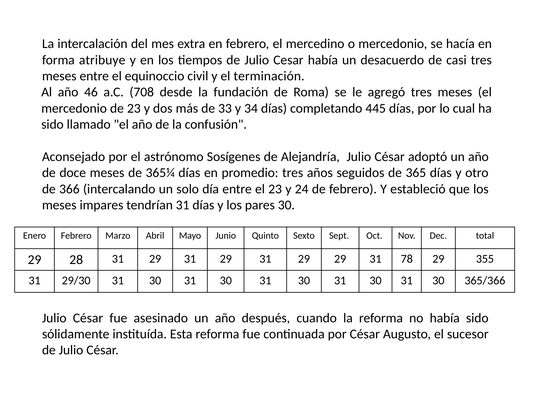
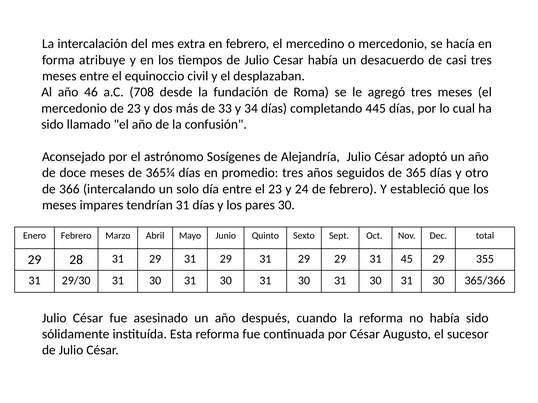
terminación: terminación -> desplazaban
78: 78 -> 45
